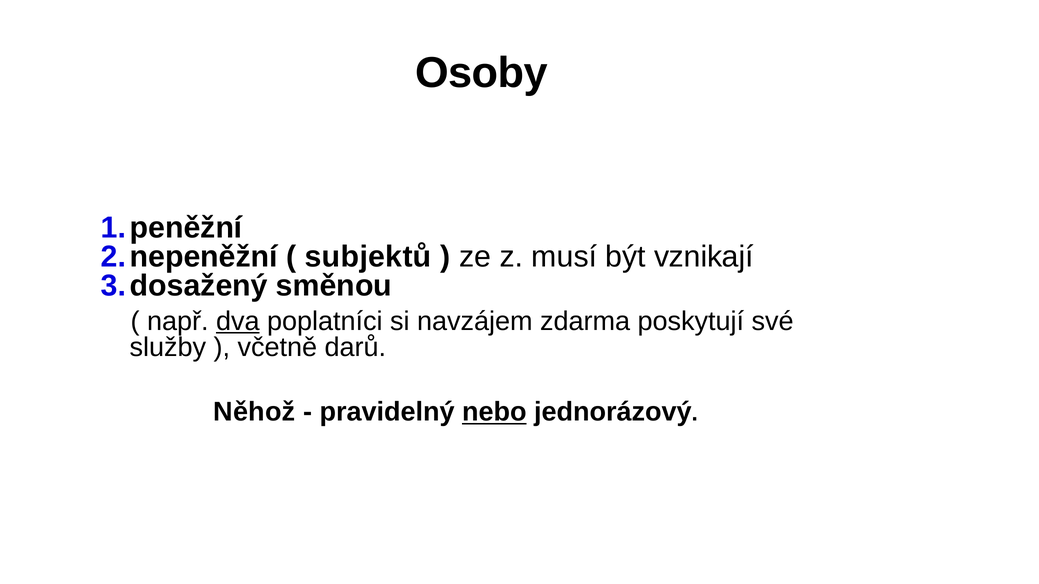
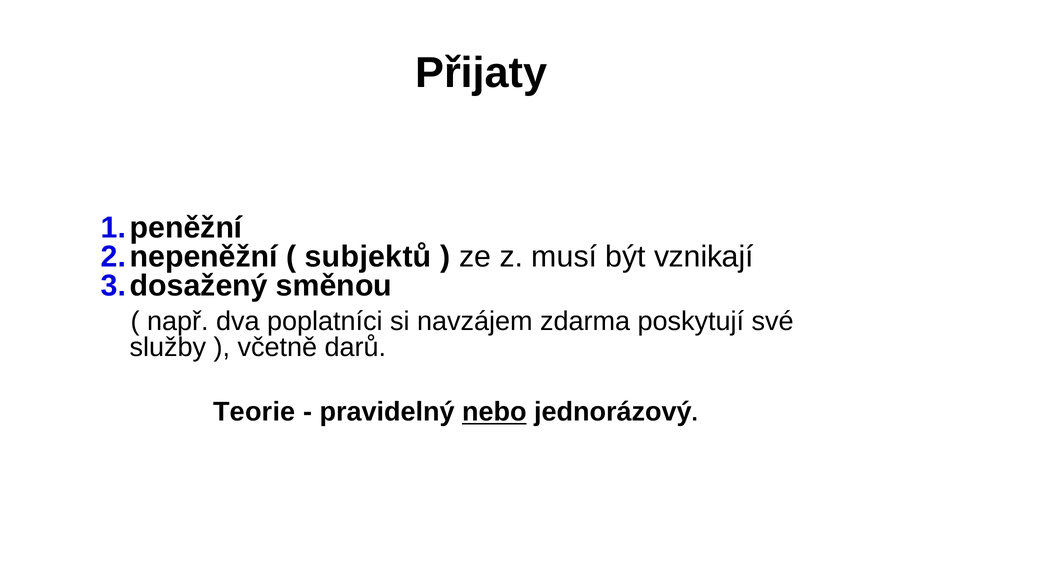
Osoby: Osoby -> Přijaty
dva underline: present -> none
Něhož: Něhož -> Teorie
